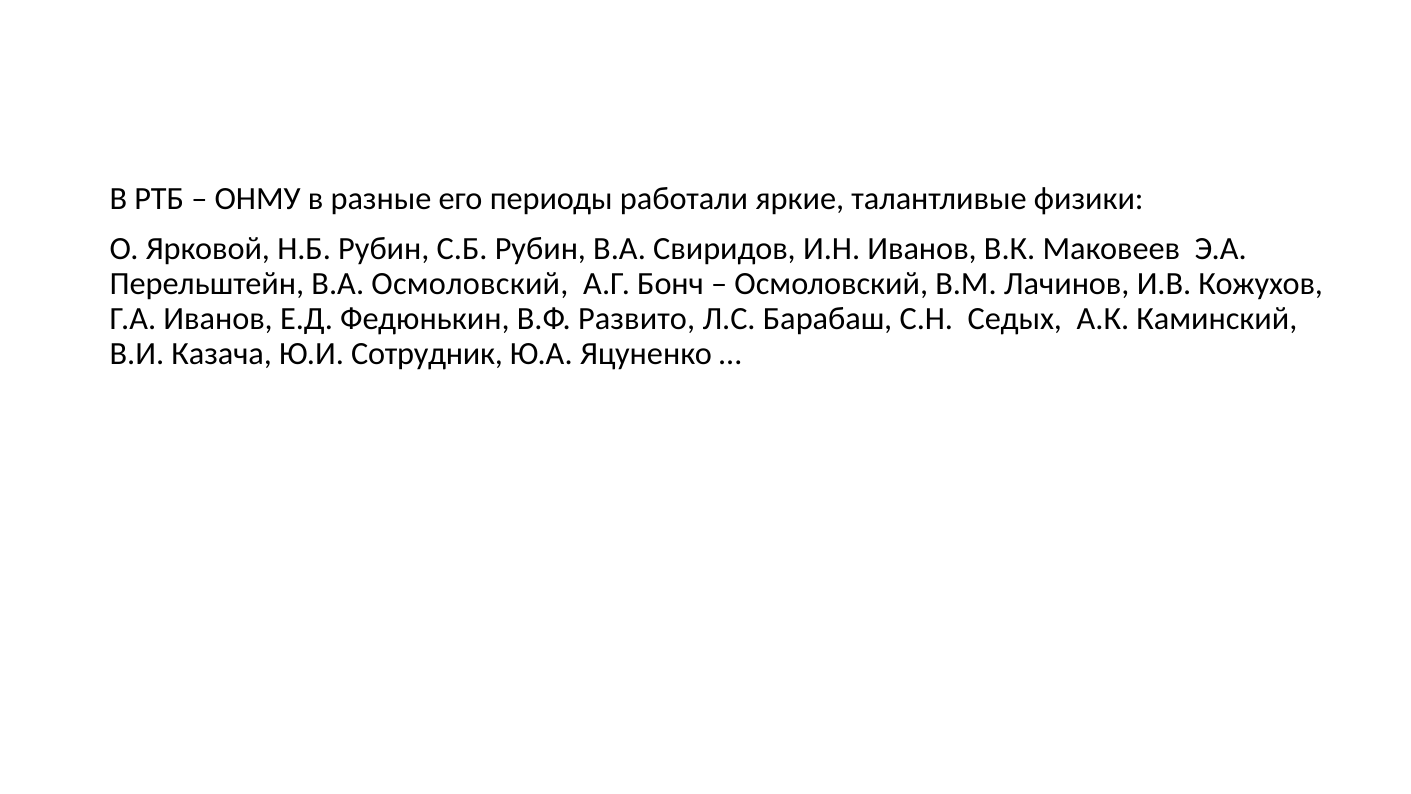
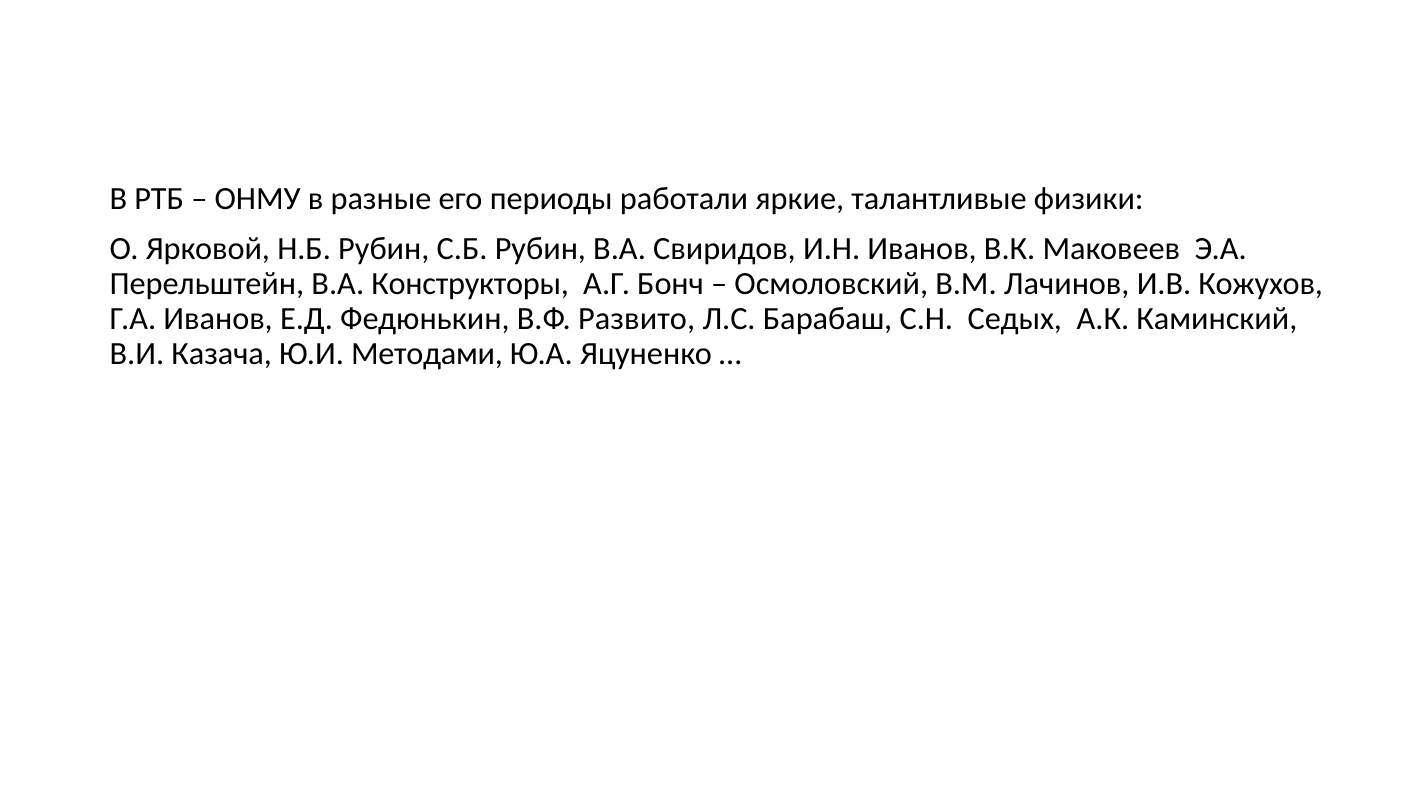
В.А Осмоловский: Осмоловский -> Конструкторы
Сотрудник: Сотрудник -> Методами
